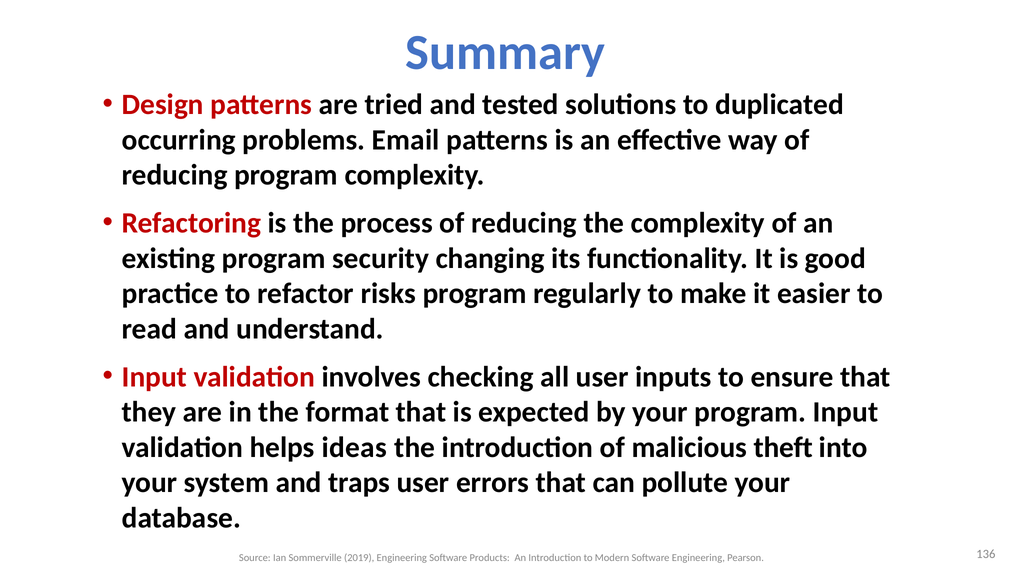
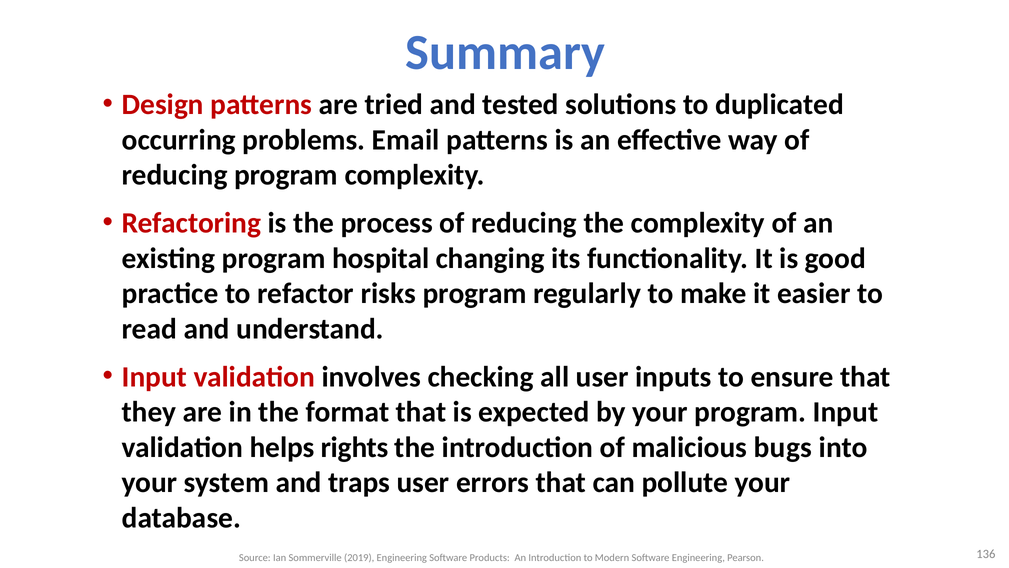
security: security -> hospital
ideas: ideas -> rights
theft: theft -> bugs
